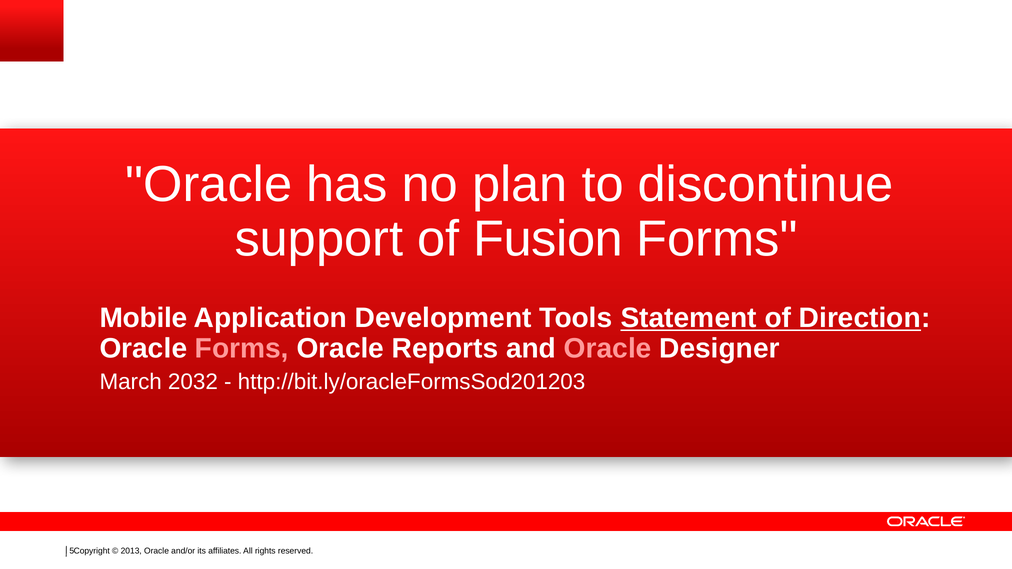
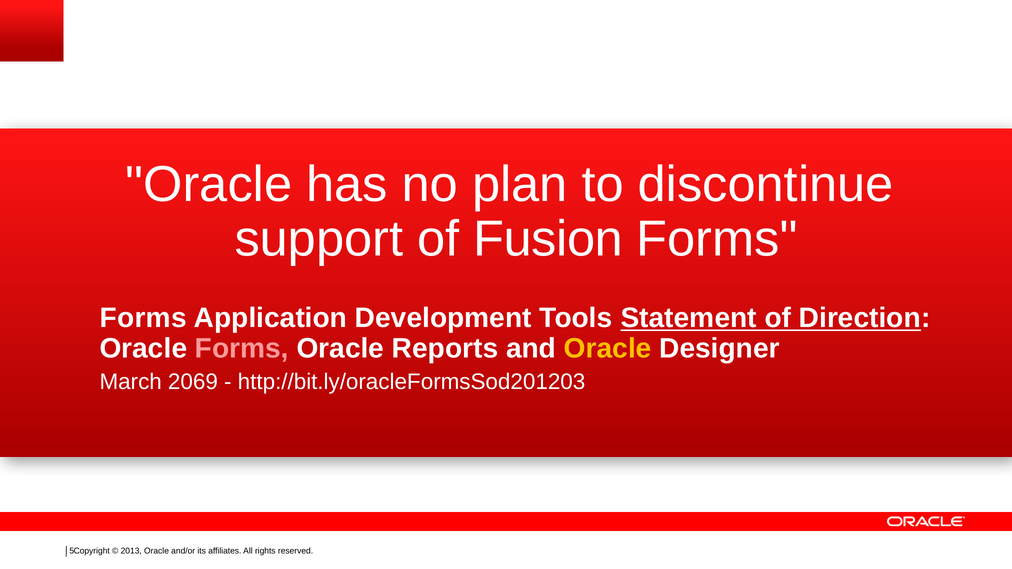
Mobile at (143, 318): Mobile -> Forms
Oracle at (608, 349) colour: pink -> yellow
2032: 2032 -> 2069
